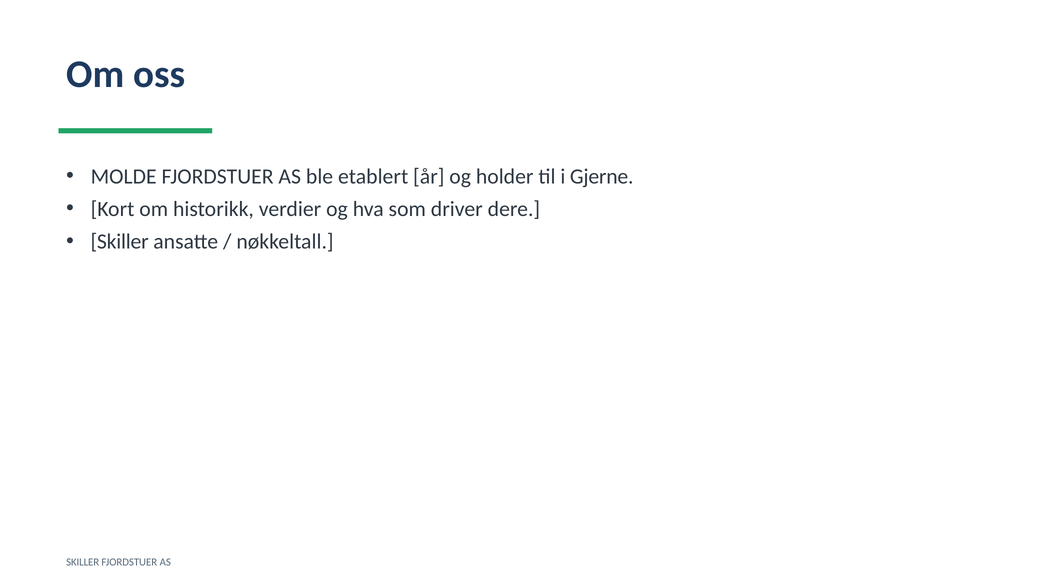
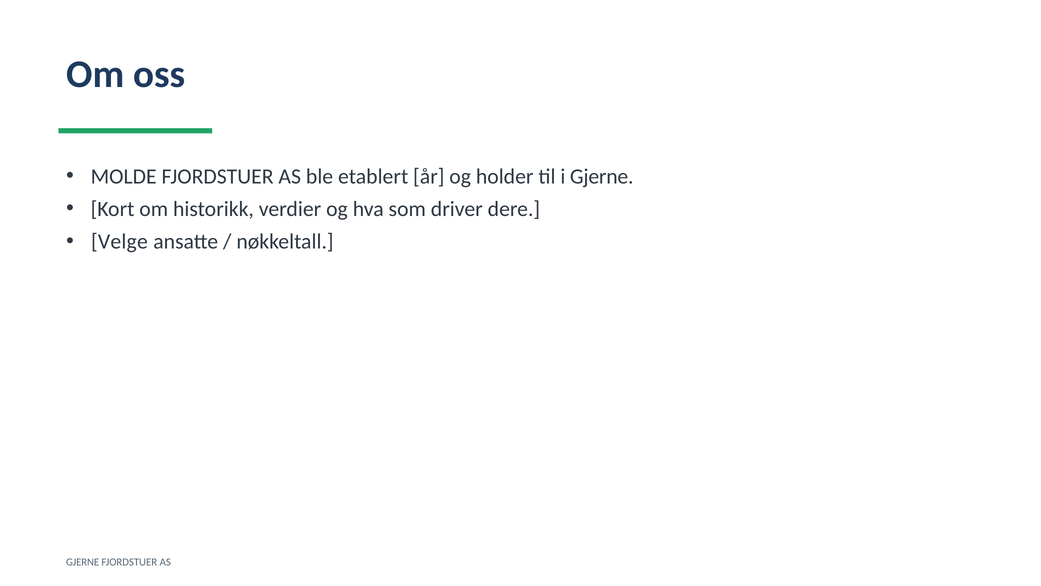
Skiller at (120, 241): Skiller -> Velge
SKILLER at (83, 562): SKILLER -> GJERNE
